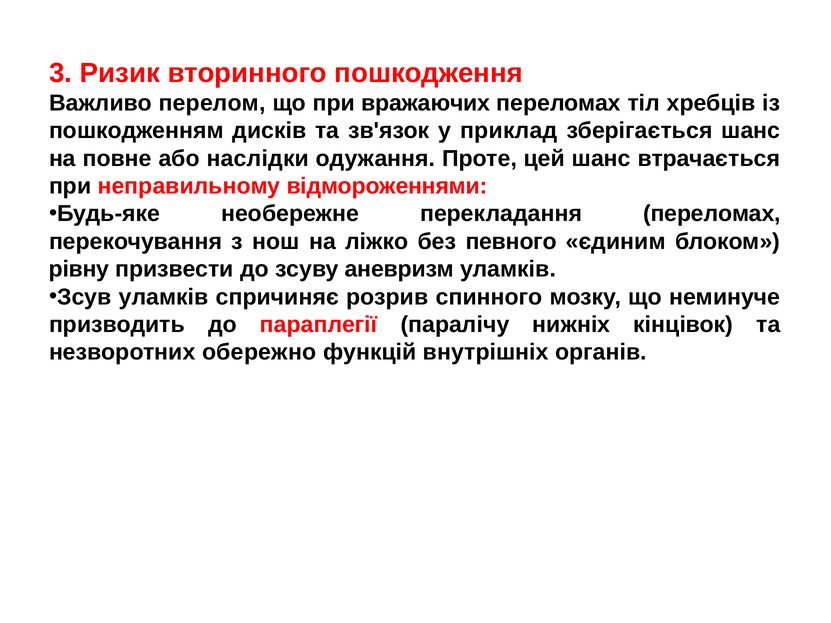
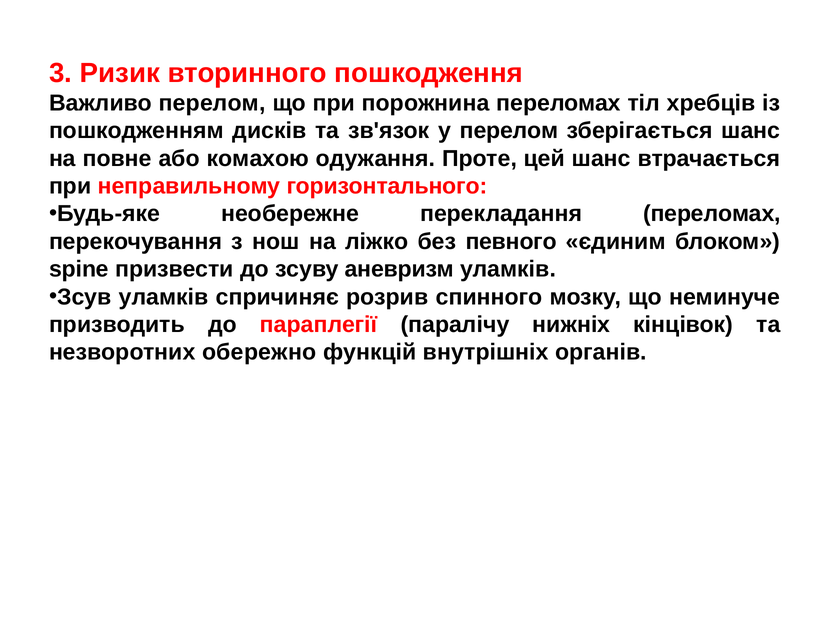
вражаючих: вражаючих -> порожнина
у приклад: приклад -> перелом
наслідки: наслідки -> комахою
відмороженнями: відмороженнями -> горизонтального
рівну: рівну -> spine
